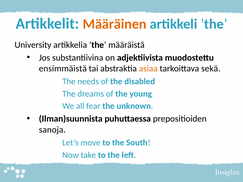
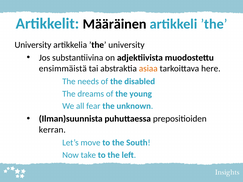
Määräinen colour: orange -> black
artikkelia ’the määräistä: määräistä -> university
sekä: sekä -> here
sanoja: sanoja -> kerran
